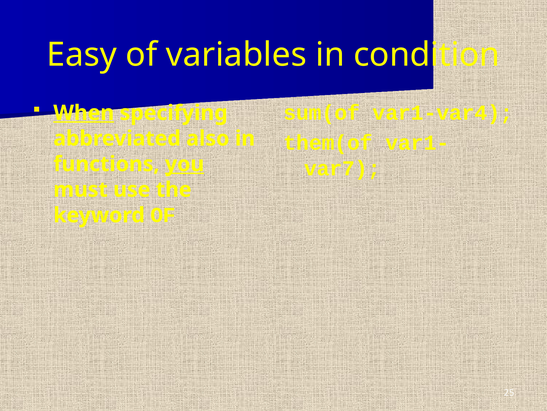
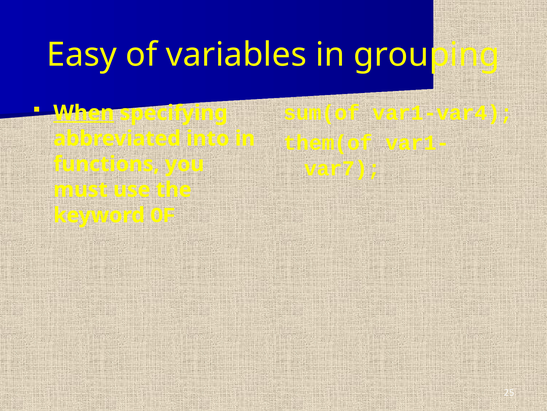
condition: condition -> grouping
also: also -> into
you underline: present -> none
